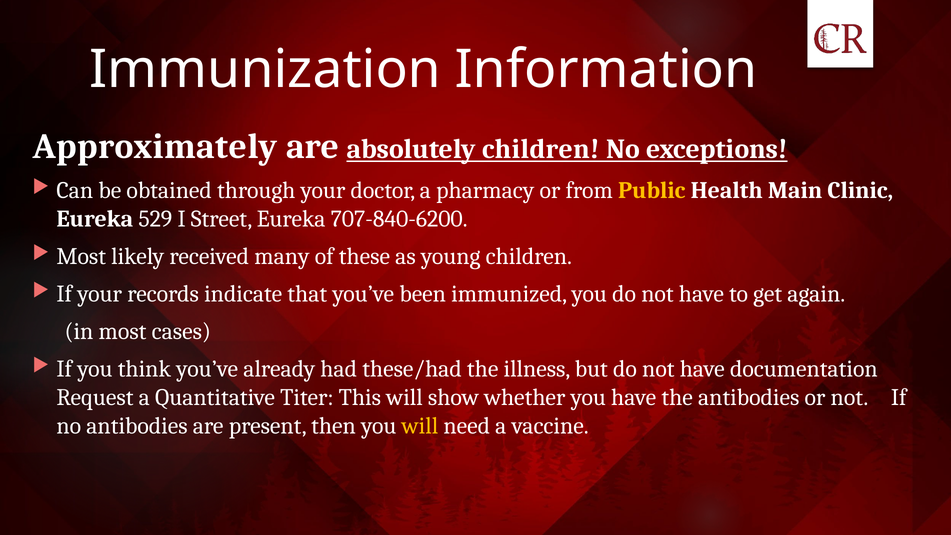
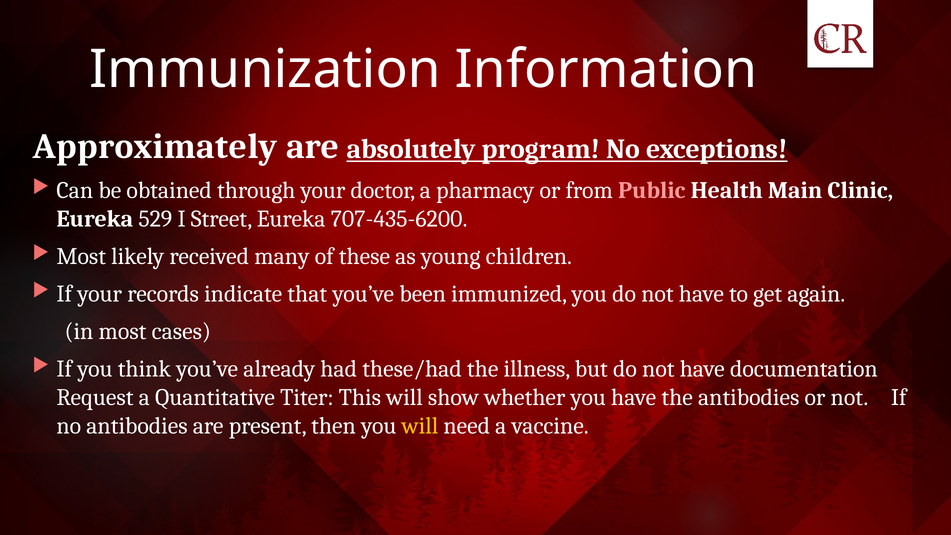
absolutely children: children -> program
Public colour: yellow -> pink
707-840-6200: 707-840-6200 -> 707-435-6200
